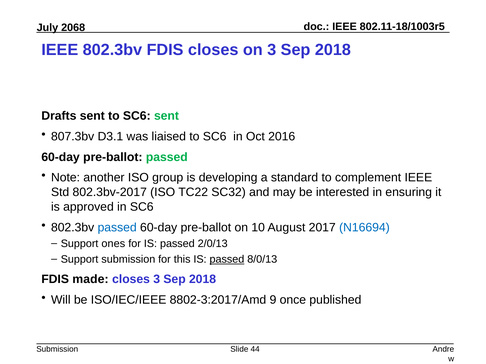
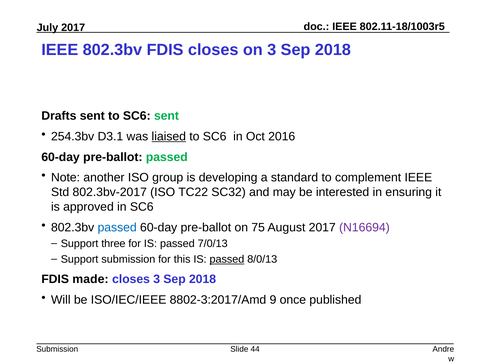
2068 at (73, 28): 2068 -> 2017
807.3bv: 807.3bv -> 254.3bv
liaised underline: none -> present
10: 10 -> 75
N16694 colour: blue -> purple
ones: ones -> three
2/0/13: 2/0/13 -> 7/0/13
